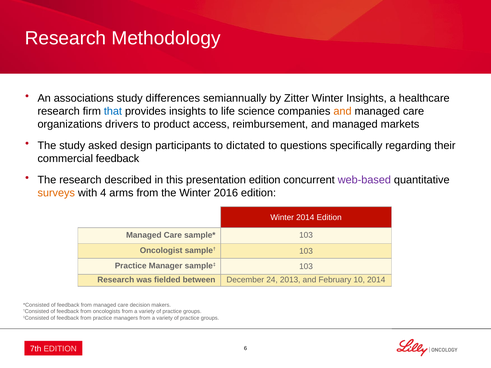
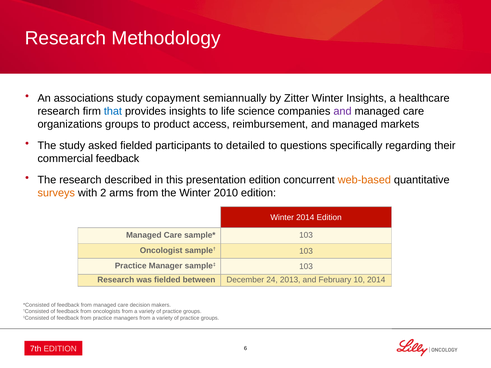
differences: differences -> copayment
and at (343, 111) colour: orange -> purple
organizations drivers: drivers -> groups
asked design: design -> fielded
dictated: dictated -> detailed
web-based colour: purple -> orange
4: 4 -> 2
2016: 2016 -> 2010
